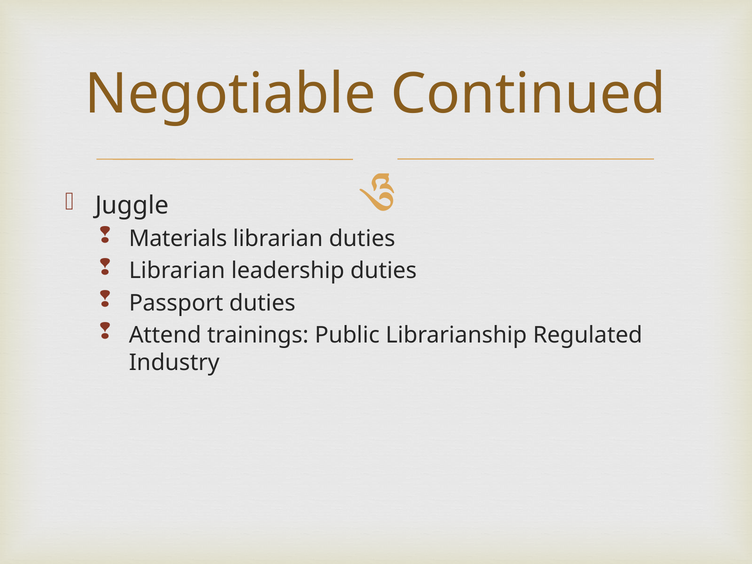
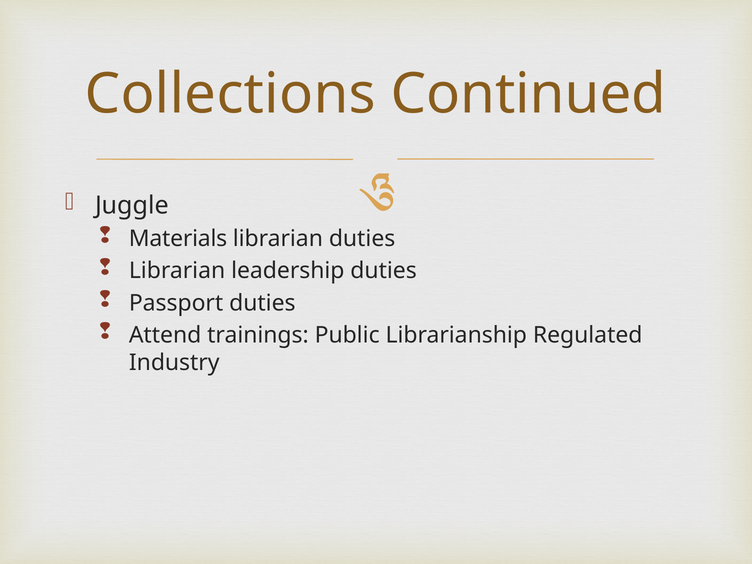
Negotiable: Negotiable -> Collections
